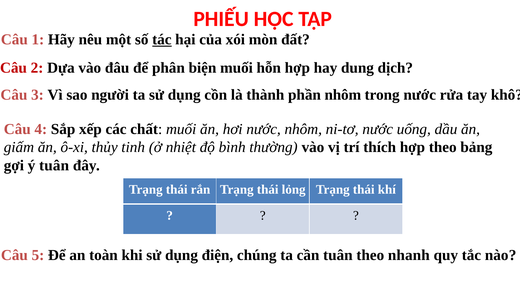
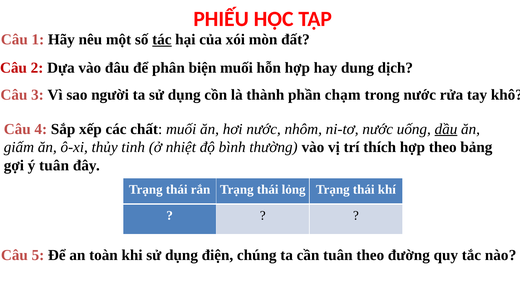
phần nhôm: nhôm -> chạm
dầu underline: none -> present
nhanh: nhanh -> đường
